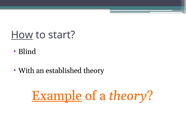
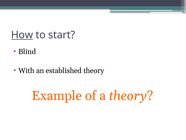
Example underline: present -> none
